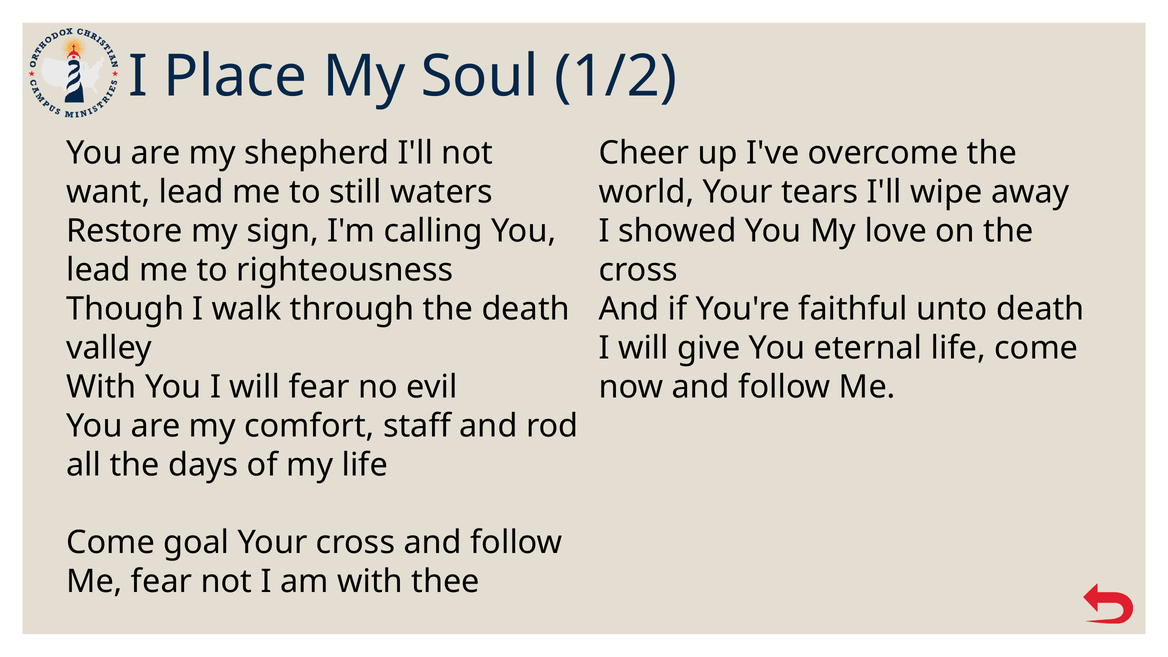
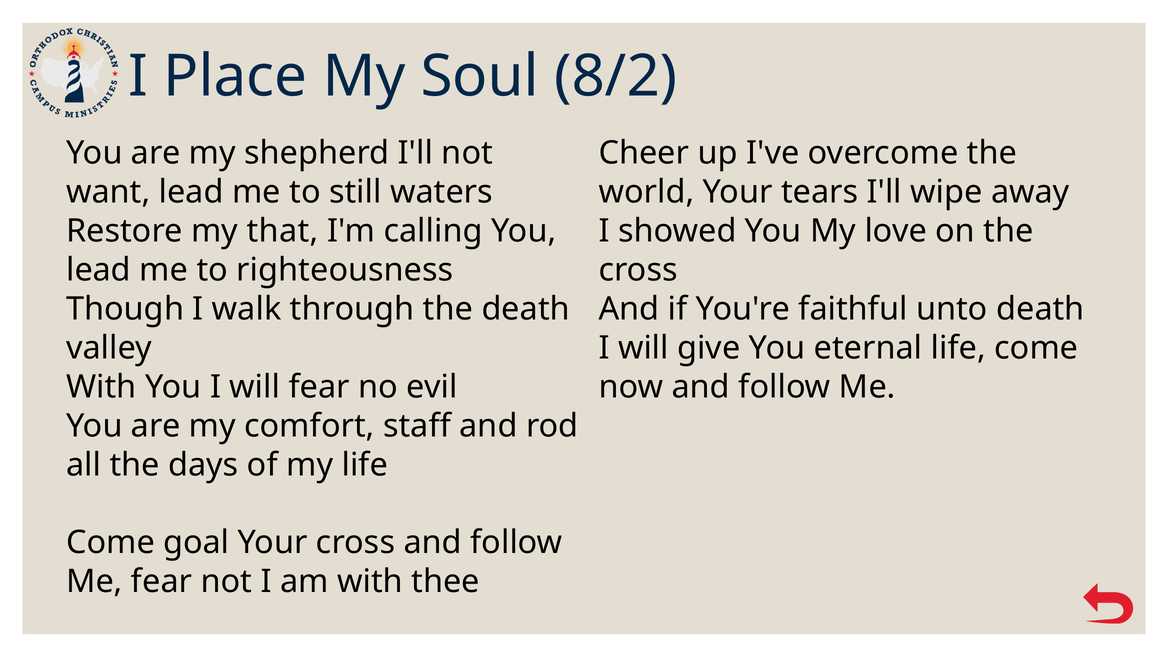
1/2: 1/2 -> 8/2
sign: sign -> that
